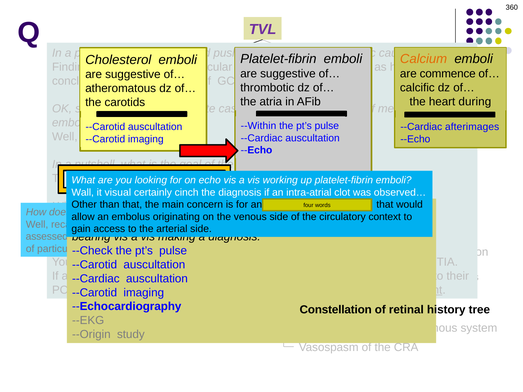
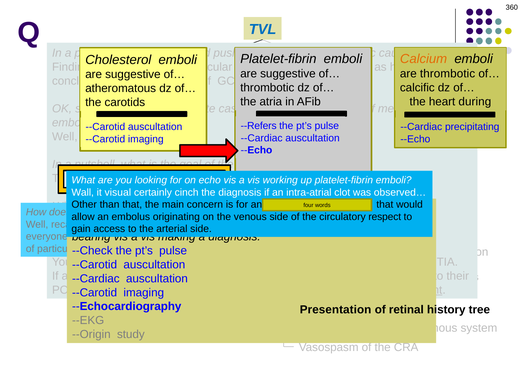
TVL colour: purple -> blue
commence at (448, 74): commence -> thrombotic
--Within: --Within -> --Refers
afterimages: afterimages -> precipitating
context: context -> respect
assessed: assessed -> everyone
Constellation: Constellation -> Presentation
